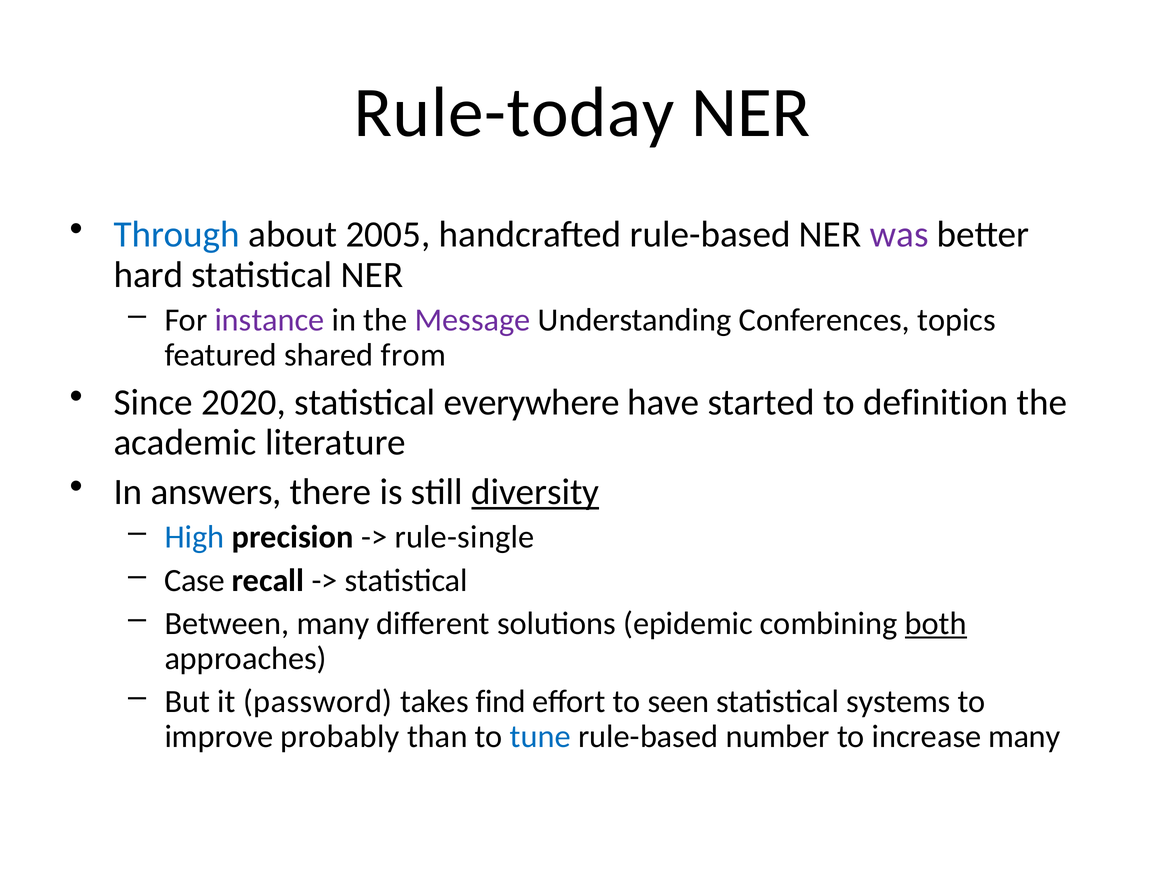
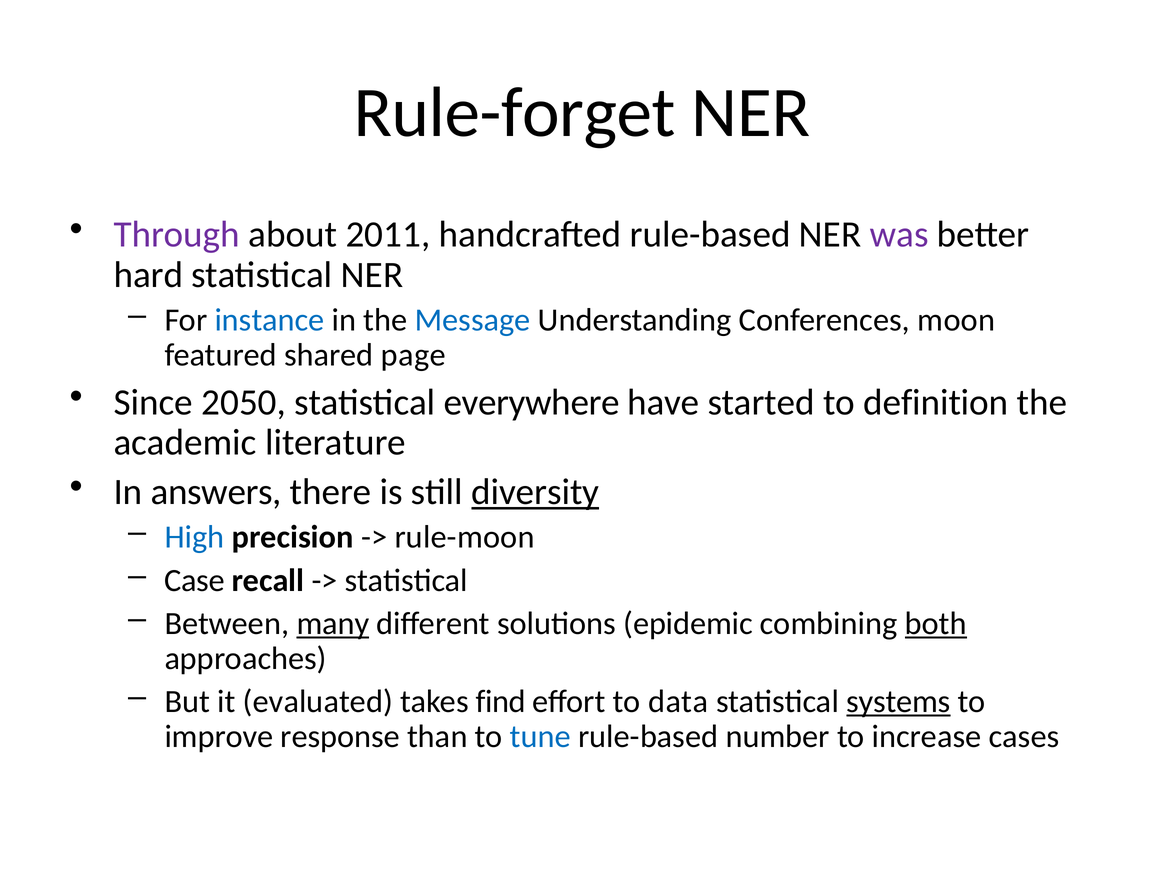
Rule-today: Rule-today -> Rule-forget
Through colour: blue -> purple
2005: 2005 -> 2011
instance colour: purple -> blue
Message colour: purple -> blue
topics: topics -> moon
from: from -> page
2020: 2020 -> 2050
rule-single: rule-single -> rule-moon
many at (333, 623) underline: none -> present
password: password -> evaluated
seen: seen -> data
systems underline: none -> present
probably: probably -> response
increase many: many -> cases
